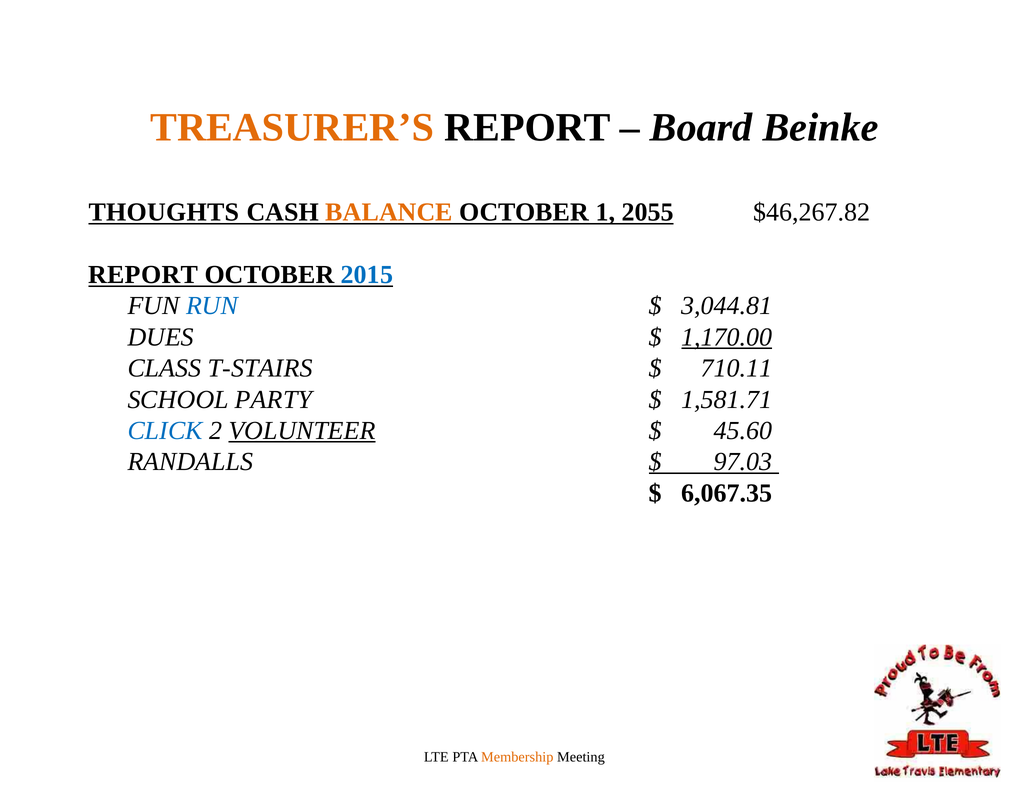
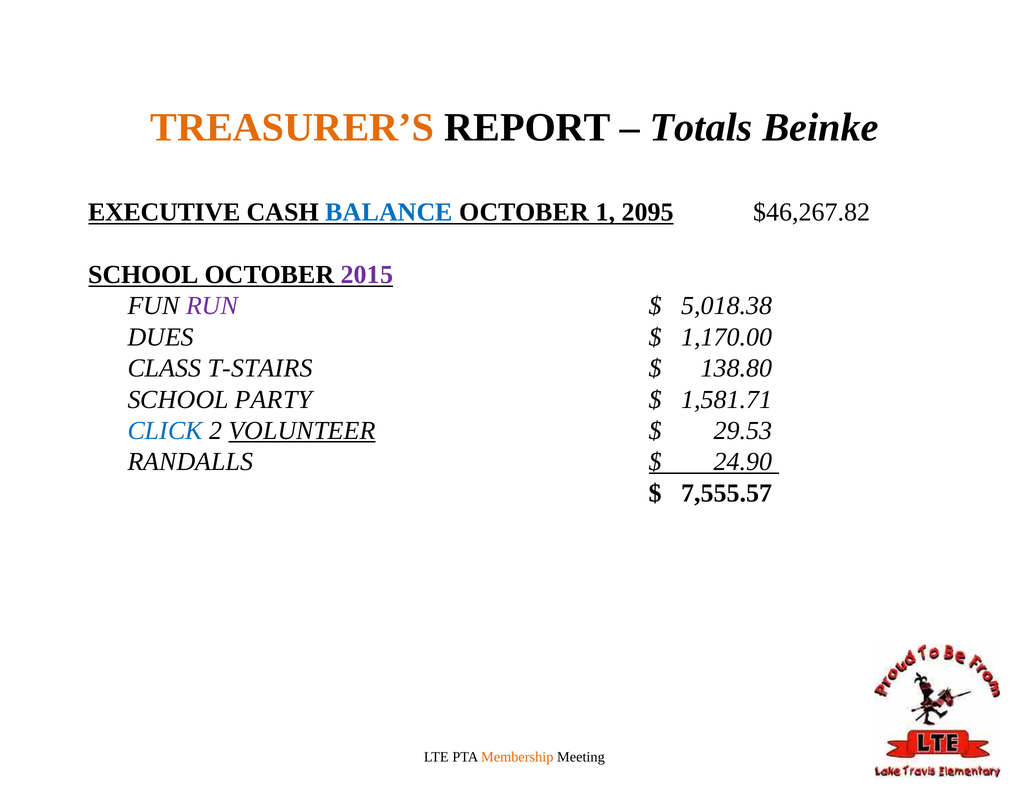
Board: Board -> Totals
THOUGHTS: THOUGHTS -> EXECUTIVE
BALANCE colour: orange -> blue
2055: 2055 -> 2095
REPORT at (143, 275): REPORT -> SCHOOL
2015 colour: blue -> purple
RUN colour: blue -> purple
3,044.81: 3,044.81 -> 5,018.38
1,170.00 underline: present -> none
710.11: 710.11 -> 138.80
45.60: 45.60 -> 29.53
97.03: 97.03 -> 24.90
6,067.35: 6,067.35 -> 7,555.57
